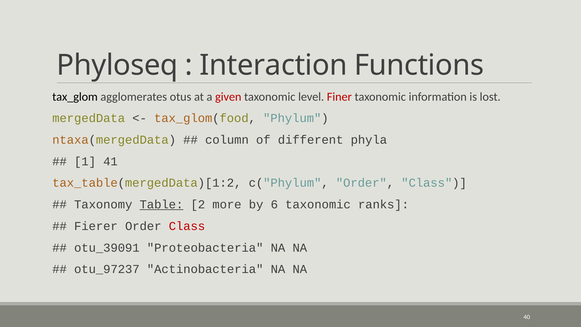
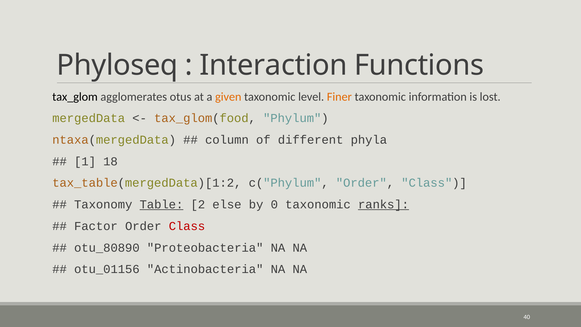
given colour: red -> orange
Finer colour: red -> orange
41: 41 -> 18
more: more -> else
6: 6 -> 0
ranks underline: none -> present
Fierer: Fierer -> Factor
otu_39091: otu_39091 -> otu_80890
otu_97237: otu_97237 -> otu_01156
